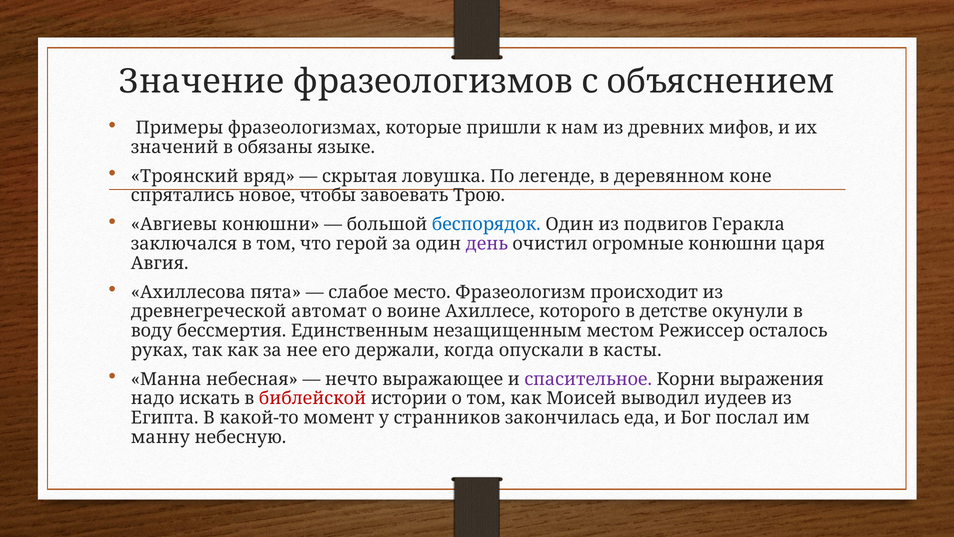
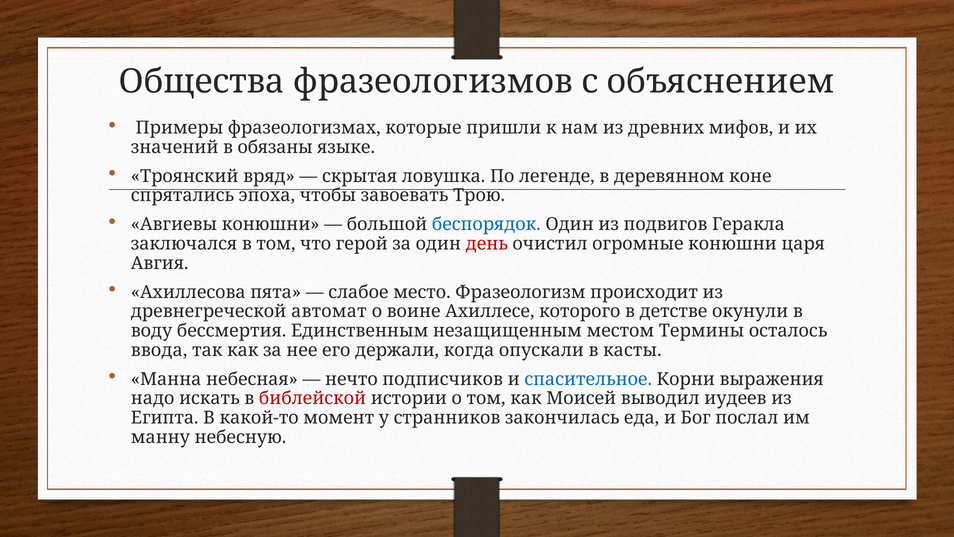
Значение: Значение -> Общества
новое: новое -> эпоха
день colour: purple -> red
Режиссер: Режиссер -> Термины
руках: руках -> ввода
выражающее: выражающее -> подписчиков
спасительное colour: purple -> blue
